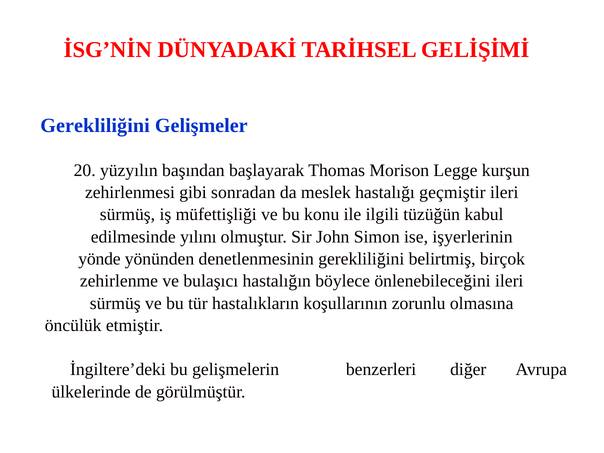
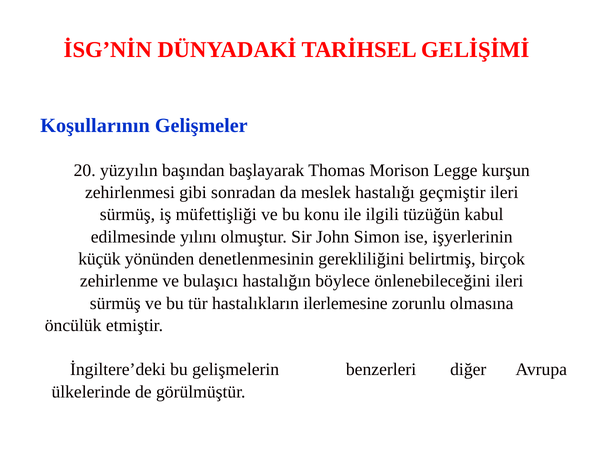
Gerekliliğini at (95, 126): Gerekliliğini -> Koşullarının
yönde: yönde -> küçük
koşullarının: koşullarının -> ilerlemesine
